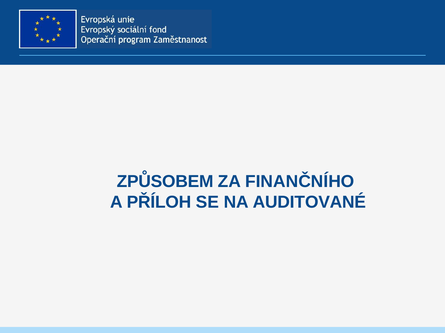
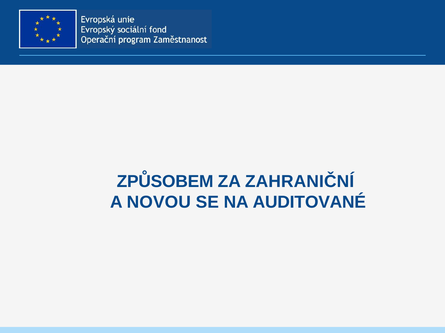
FINANČNÍHO: FINANČNÍHO -> ZAHRANIČNÍ
PŘÍLOH: PŘÍLOH -> NOVOU
